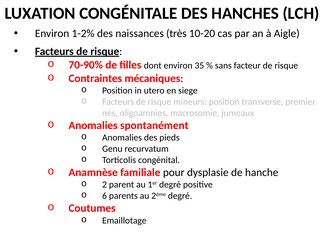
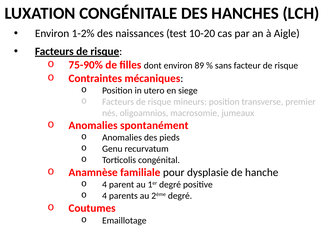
très: très -> test
70-90%: 70-90% -> 75-90%
35: 35 -> 89
2 at (105, 185): 2 -> 4
6 at (105, 196): 6 -> 4
